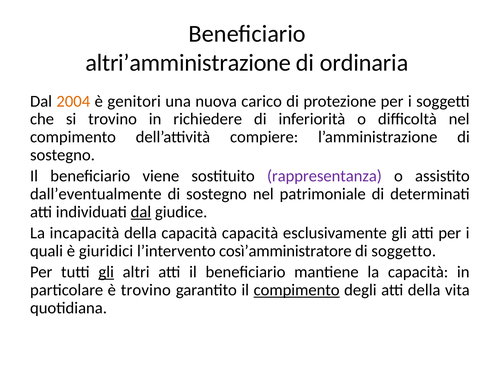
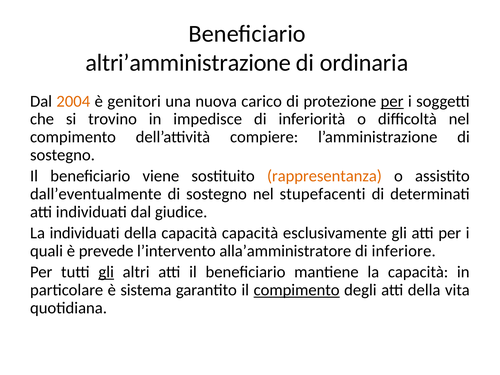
per at (392, 101) underline: none -> present
richiedere: richiedere -> impedisce
rappresentanza colour: purple -> orange
patrimoniale: patrimoniale -> stupefacenti
dal at (141, 212) underline: present -> none
La incapacità: incapacità -> individuati
giuridici: giuridici -> prevede
così’amministratore: così’amministratore -> alla’amministratore
soggetto: soggetto -> inferiore
è trovino: trovino -> sistema
